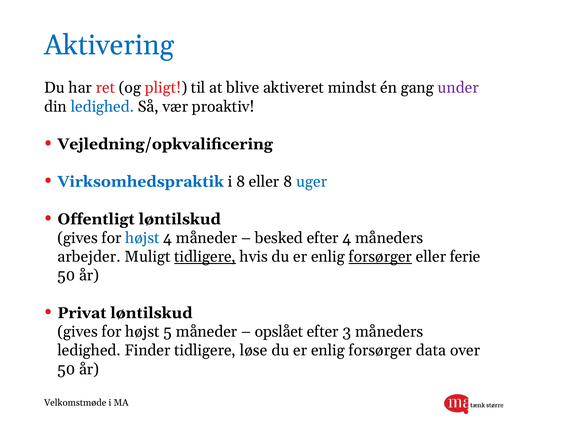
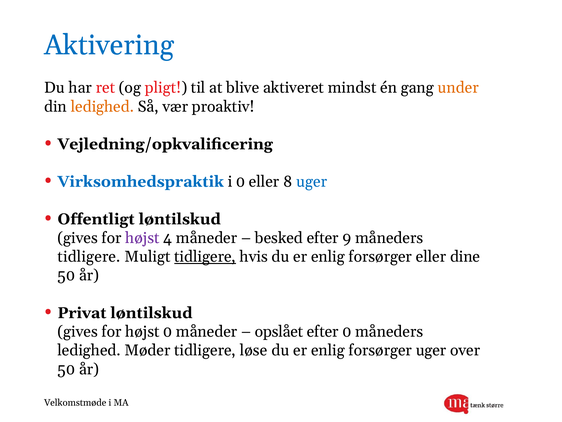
under colour: purple -> orange
ledighed at (102, 106) colour: blue -> orange
i 8: 8 -> 0
højst at (142, 238) colour: blue -> purple
efter 4: 4 -> 9
arbejder at (89, 256): arbejder -> tidligere
forsørger at (380, 256) underline: present -> none
ferie: ferie -> dine
højst 5: 5 -> 0
efter 3: 3 -> 0
Finder: Finder -> Møder
forsørger data: data -> uger
